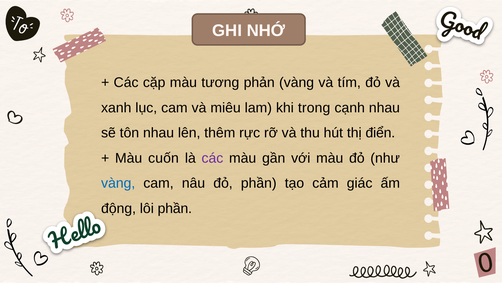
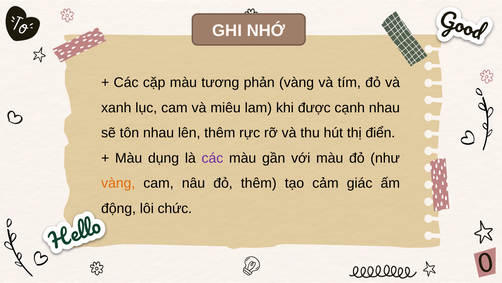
trong: trong -> được
cuốn: cuốn -> dụng
vàng at (118, 183) colour: blue -> orange
đỏ phần: phần -> thêm
lôi phần: phần -> chức
